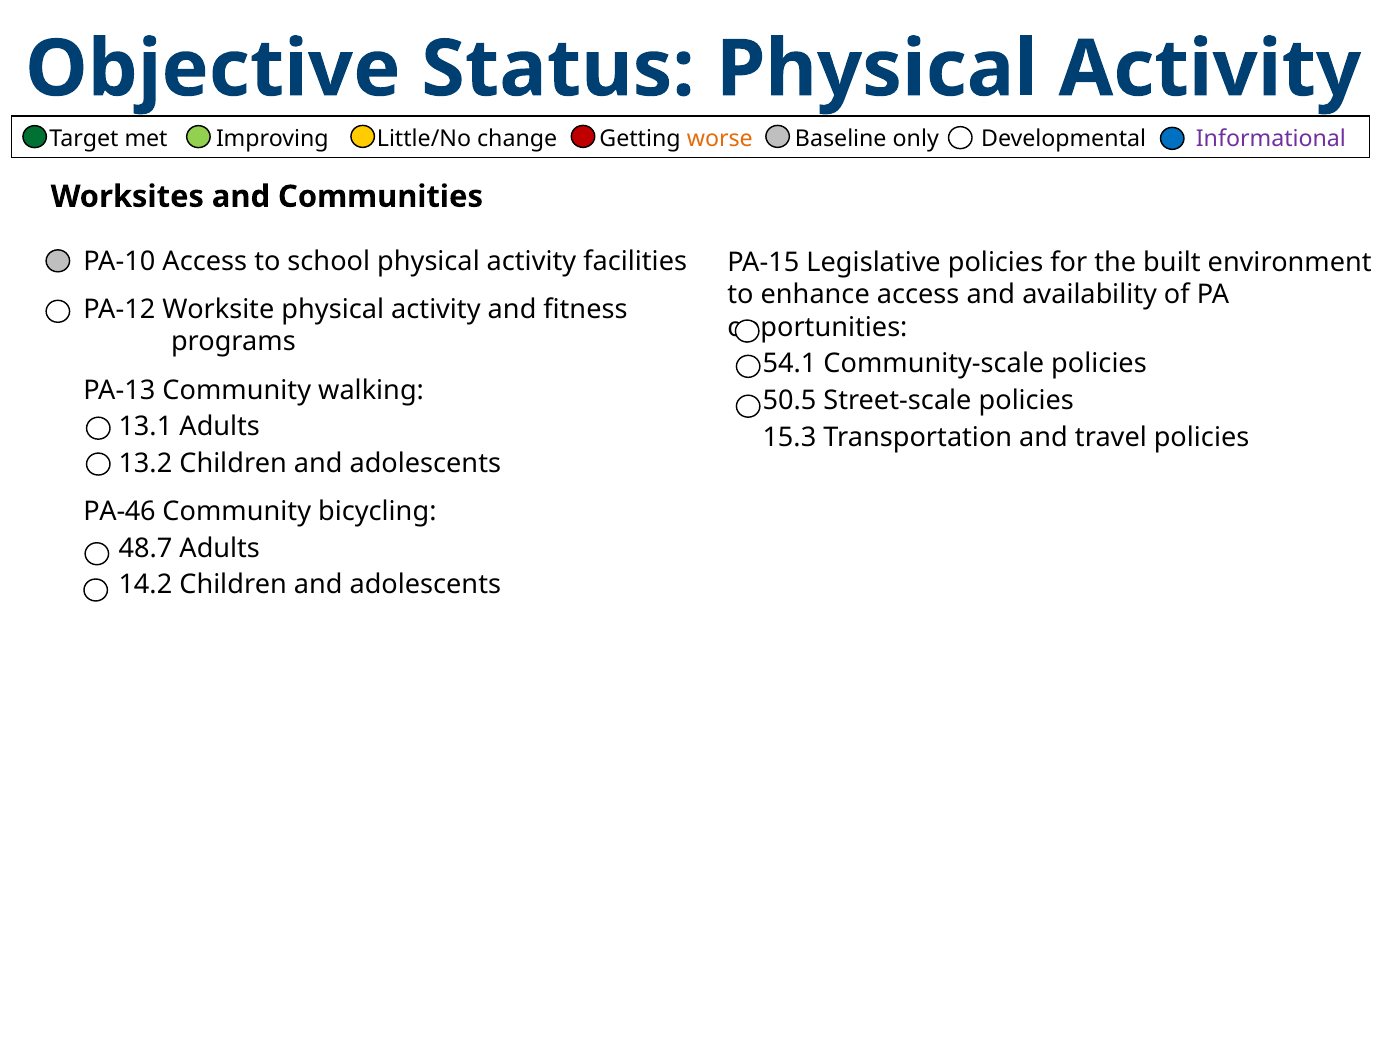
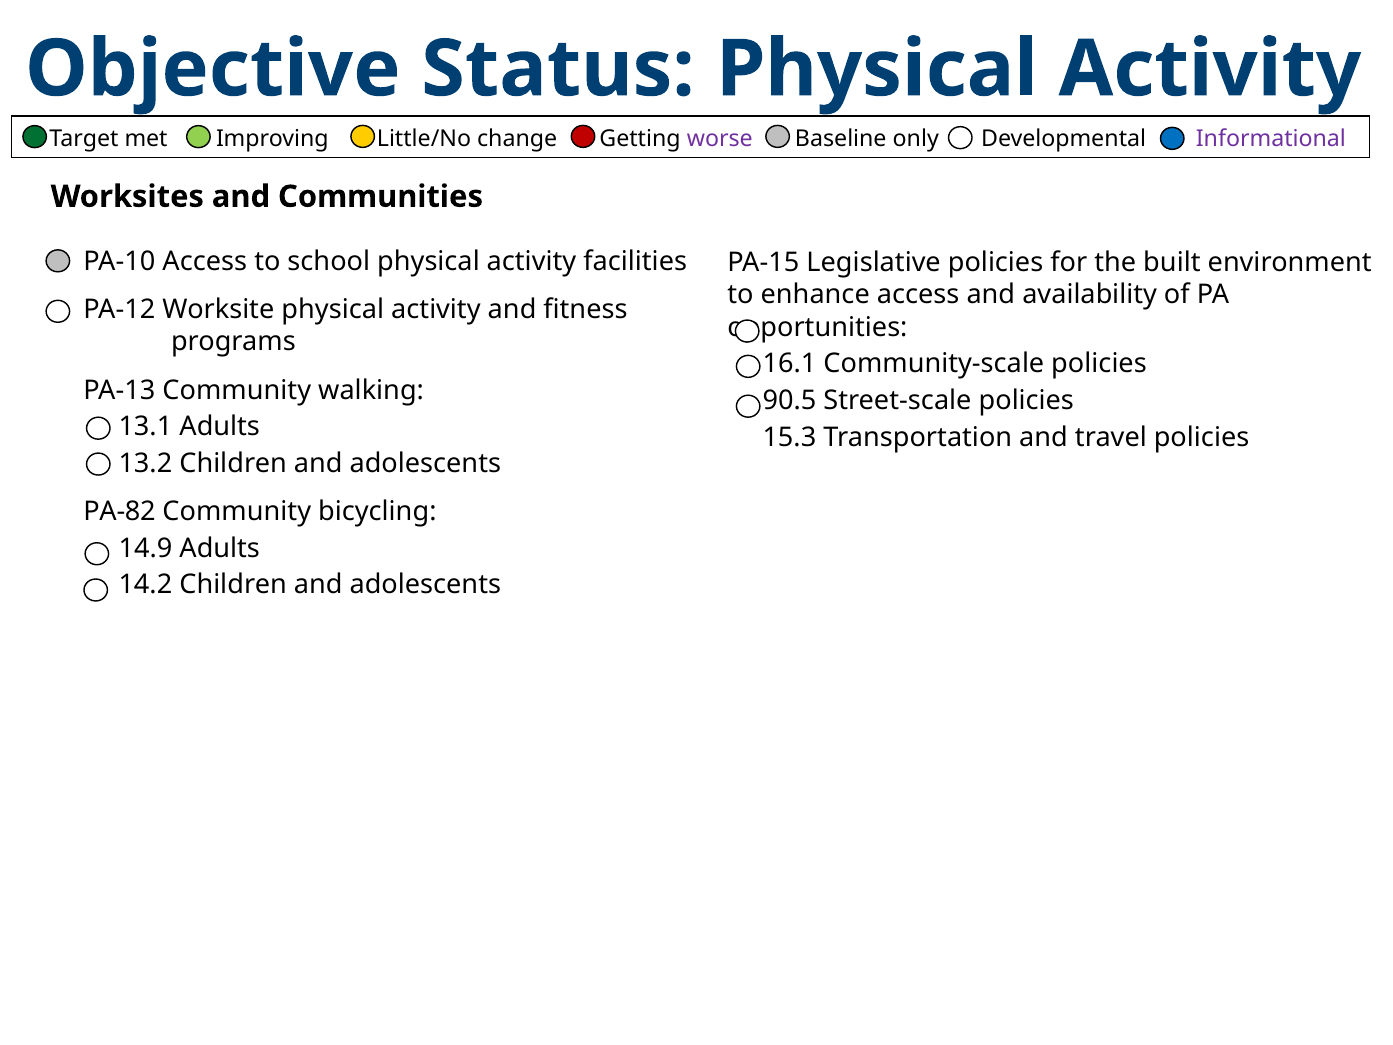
worse colour: orange -> purple
54.1: 54.1 -> 16.1
50.5: 50.5 -> 90.5
PA-46: PA-46 -> PA-82
48.7: 48.7 -> 14.9
